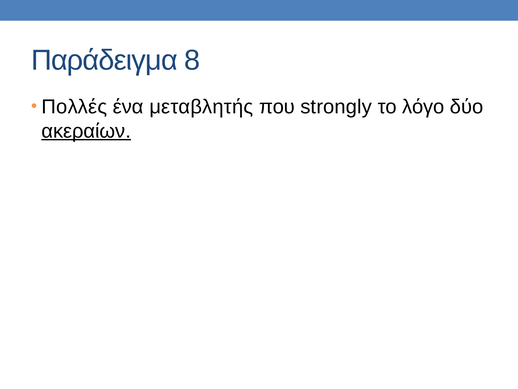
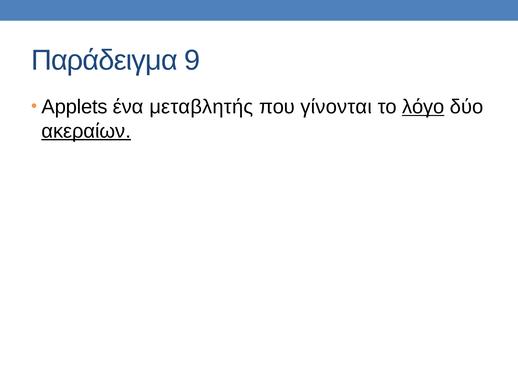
8: 8 -> 9
Πολλές: Πολλές -> Applets
strongly: strongly -> γίνονται
λόγο underline: none -> present
